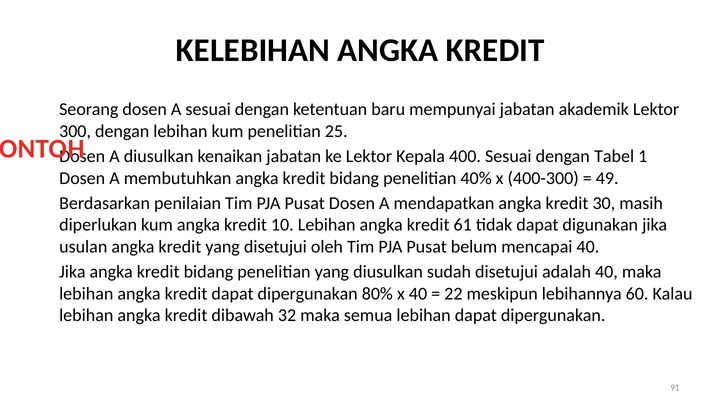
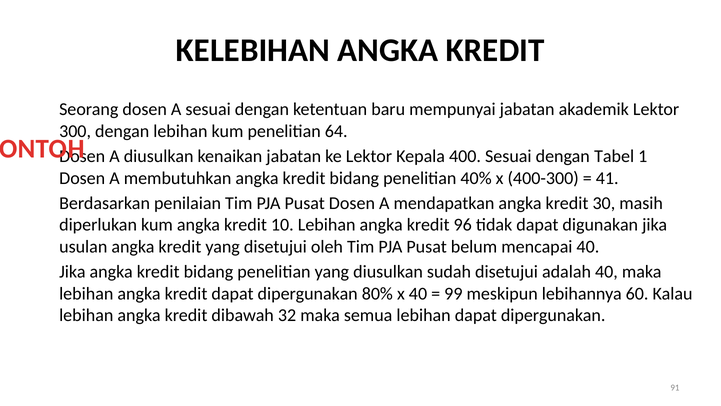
25: 25 -> 64
49: 49 -> 41
61: 61 -> 96
22: 22 -> 99
